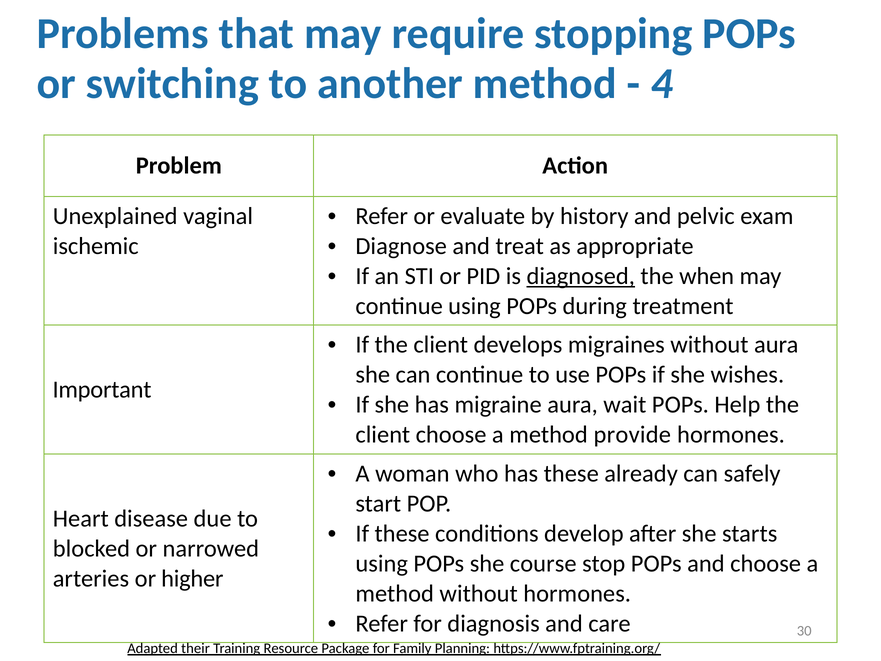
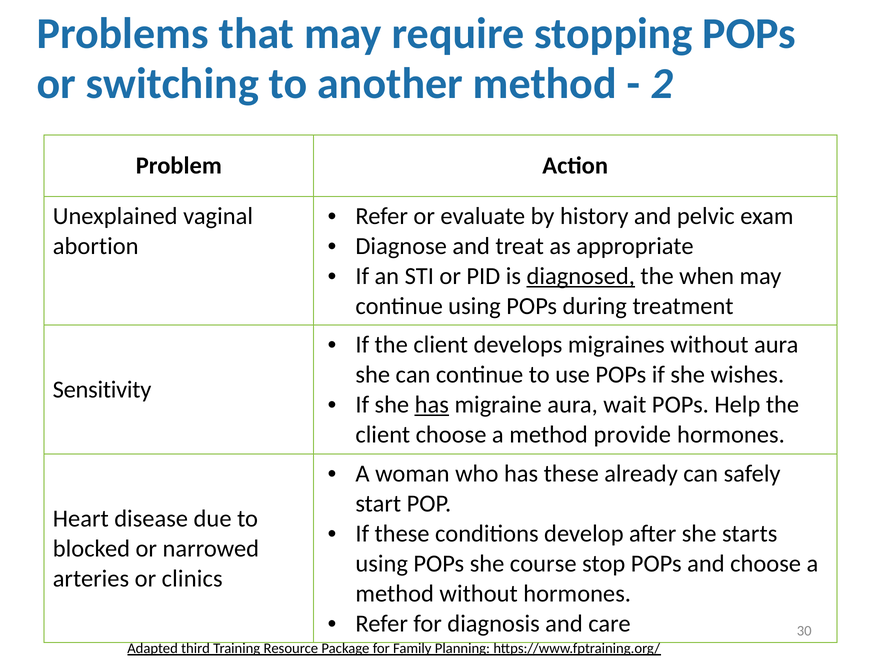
4: 4 -> 2
ischemic: ischemic -> abortion
Important: Important -> Sensitivity
has at (432, 405) underline: none -> present
higher: higher -> clinics
their: their -> third
